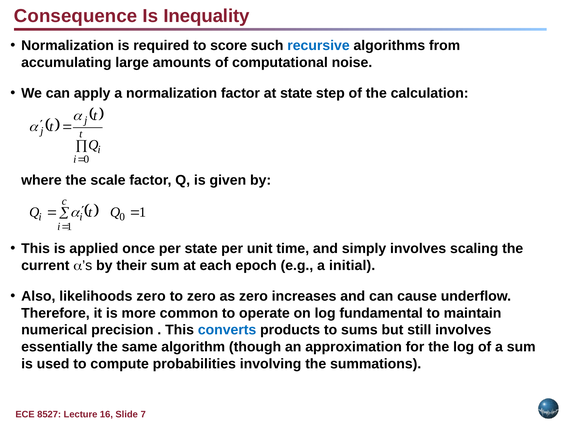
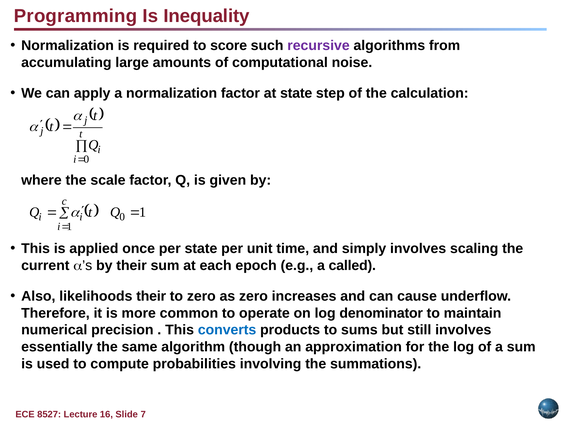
Consequence: Consequence -> Programming
recursive colour: blue -> purple
initial: initial -> called
likelihoods zero: zero -> their
fundamental: fundamental -> denominator
